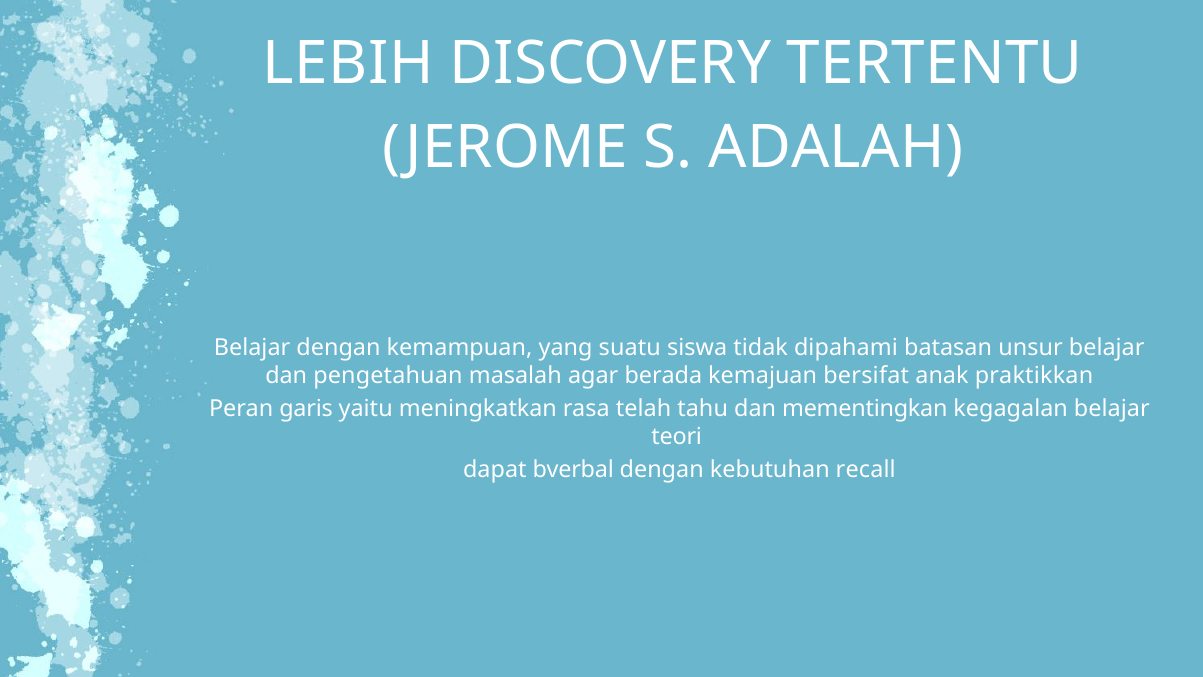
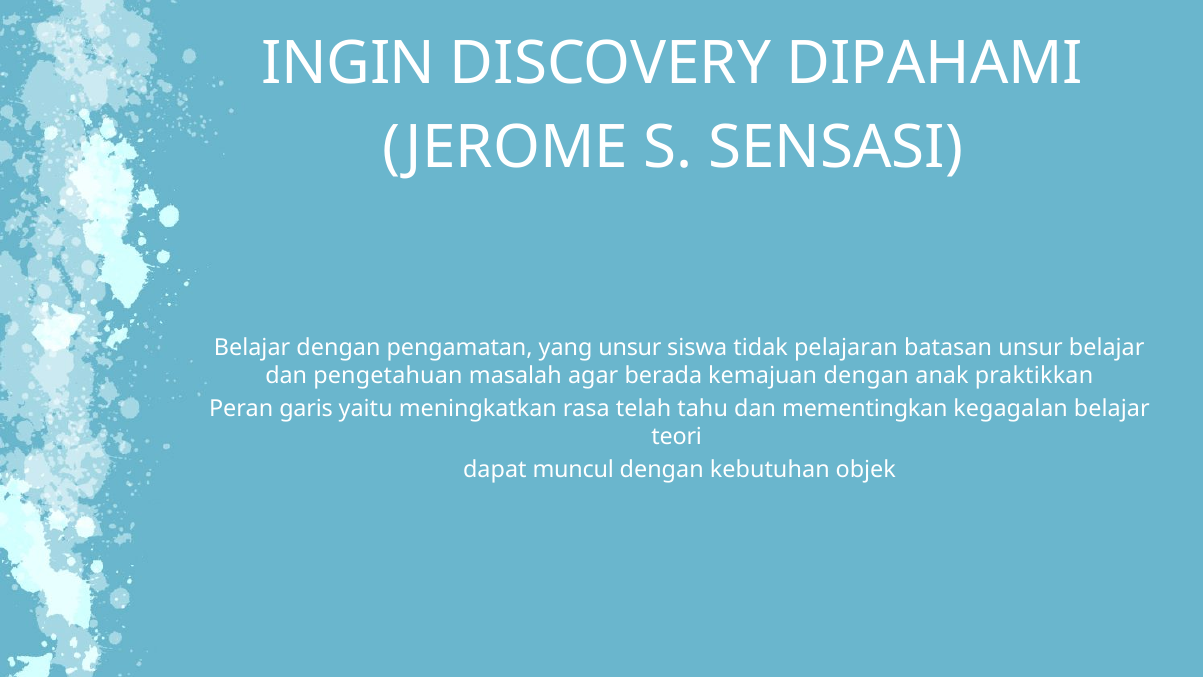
LEBIH: LEBIH -> INGIN
TERTENTU: TERTENTU -> DIPAHAMI
ADALAH: ADALAH -> SENSASI
kemampuan: kemampuan -> pengamatan
yang suatu: suatu -> unsur
dipahami: dipahami -> pelajaran
kemajuan bersifat: bersifat -> dengan
bverbal: bverbal -> muncul
recall: recall -> objek
